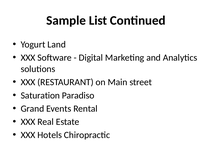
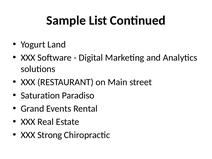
Hotels: Hotels -> Strong
